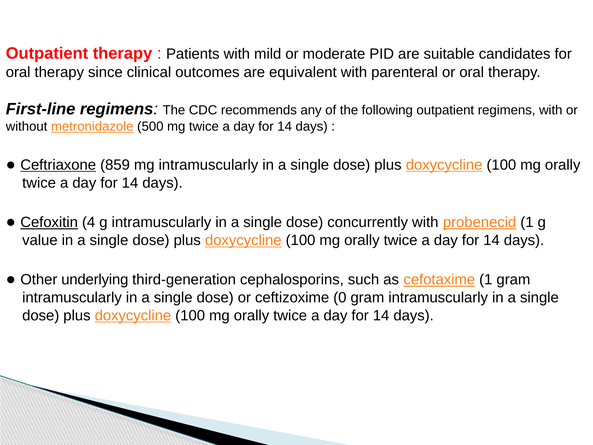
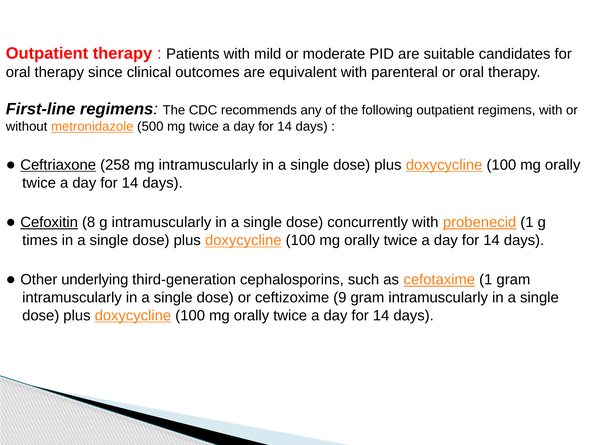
859: 859 -> 258
4: 4 -> 8
value: value -> times
0: 0 -> 9
